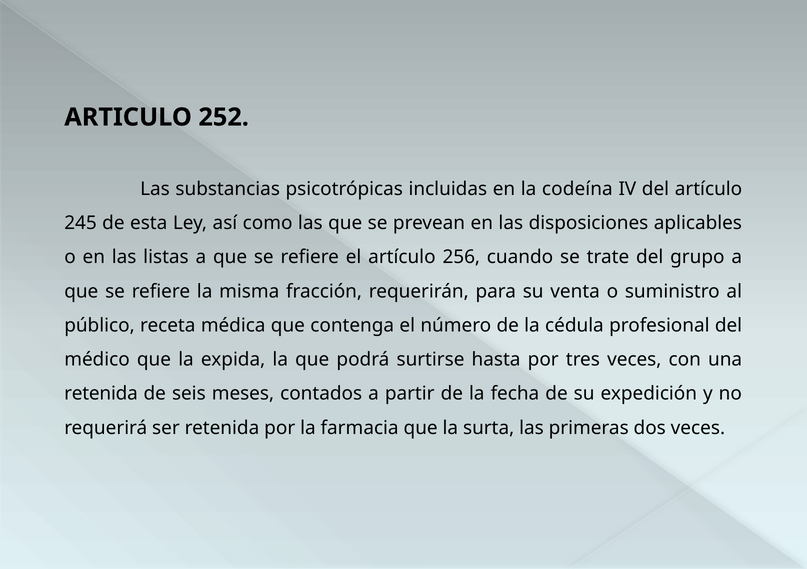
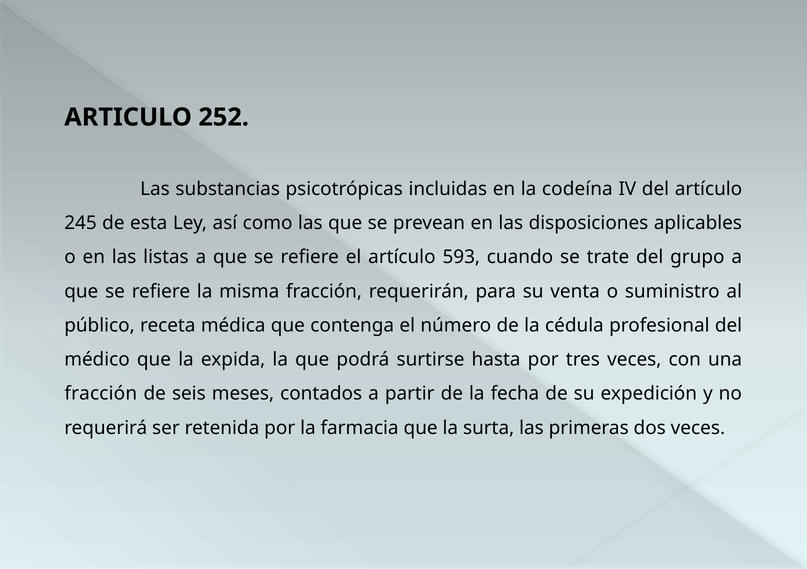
256: 256 -> 593
retenida at (101, 394): retenida -> fracción
